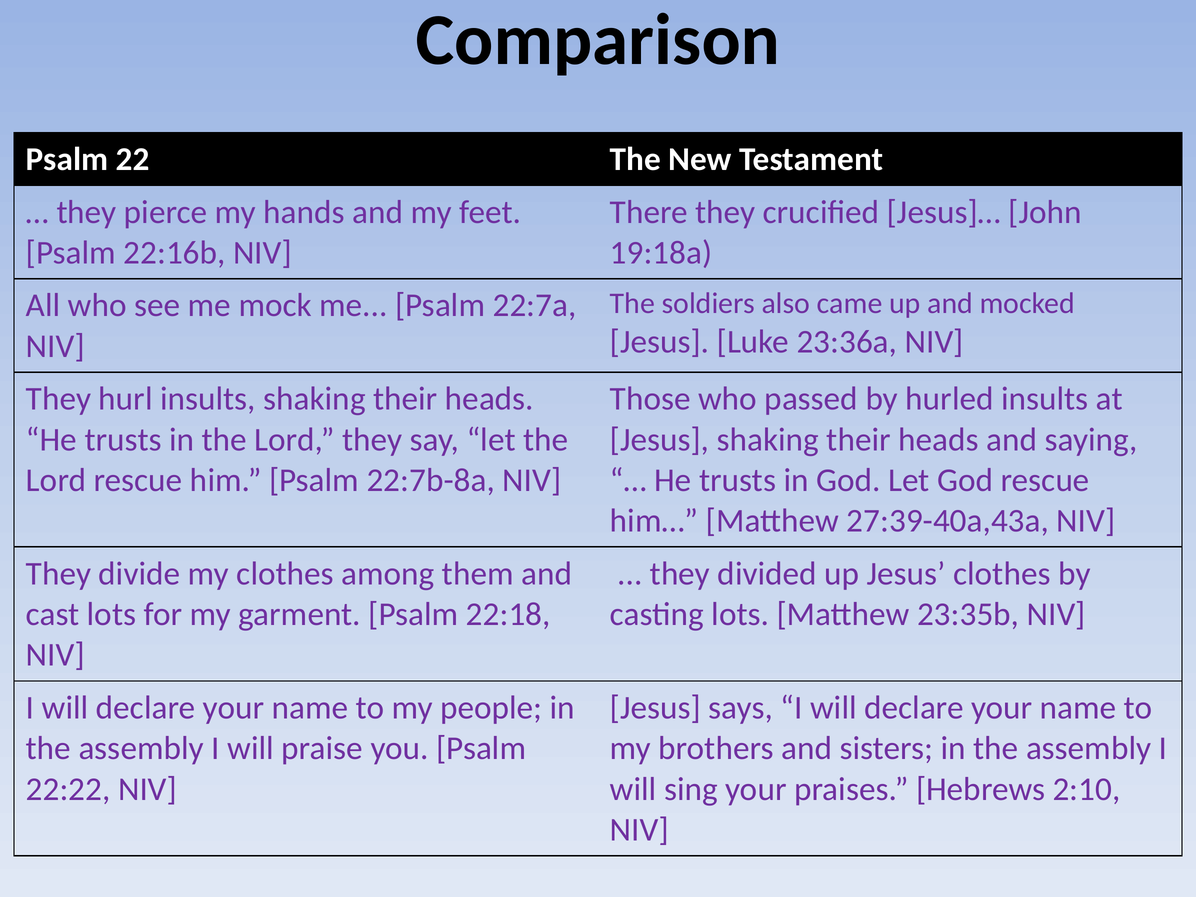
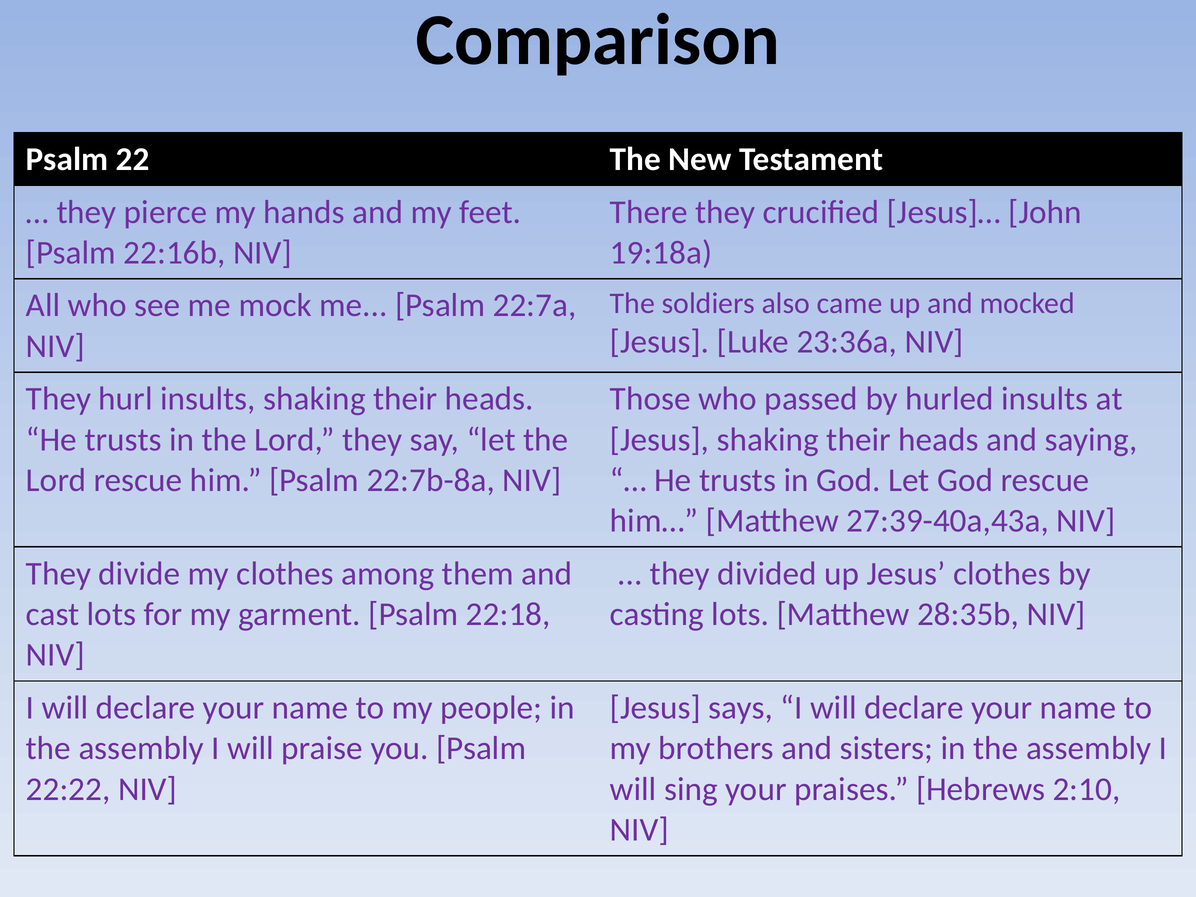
23:35b: 23:35b -> 28:35b
